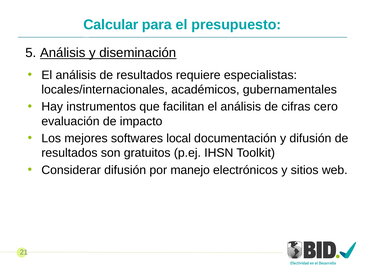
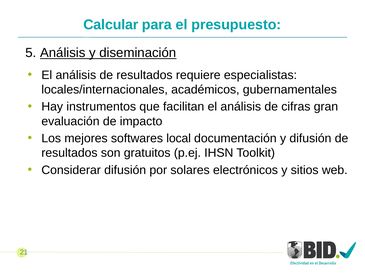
cero: cero -> gran
manejo: manejo -> solares
